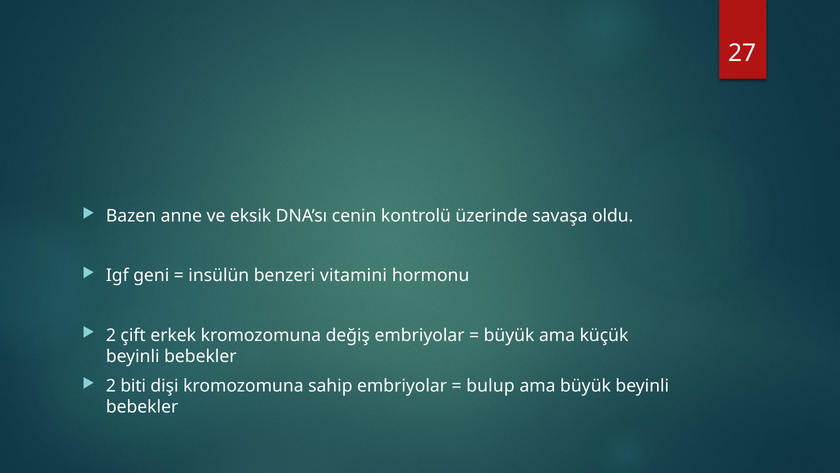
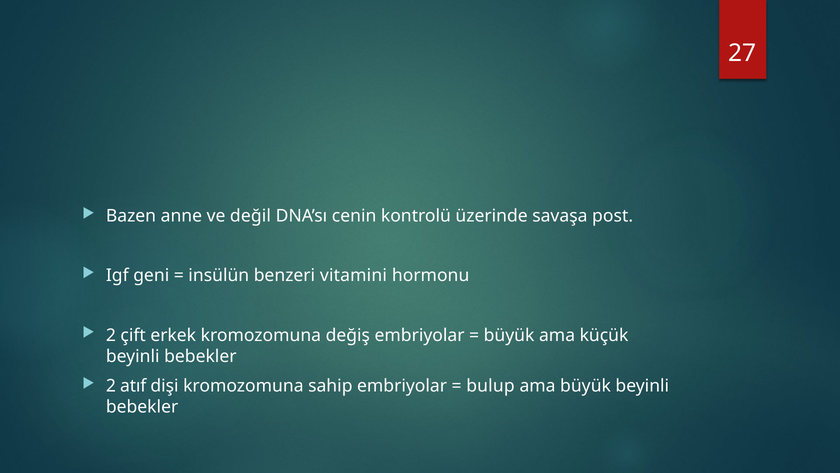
eksik: eksik -> değil
oldu: oldu -> post
biti: biti -> atıf
